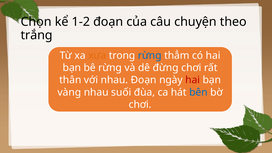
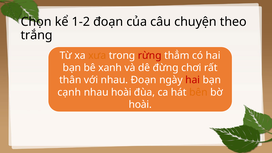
rừng at (150, 56) colour: blue -> red
bê rừng: rừng -> xanh
vàng: vàng -> cạnh
nhau suối: suối -> hoài
bên colour: blue -> orange
chơi at (140, 104): chơi -> hoài
